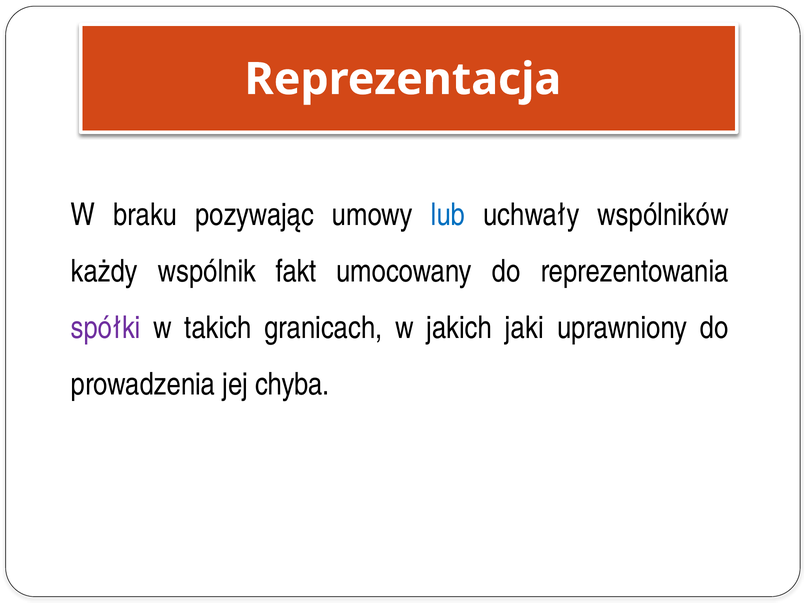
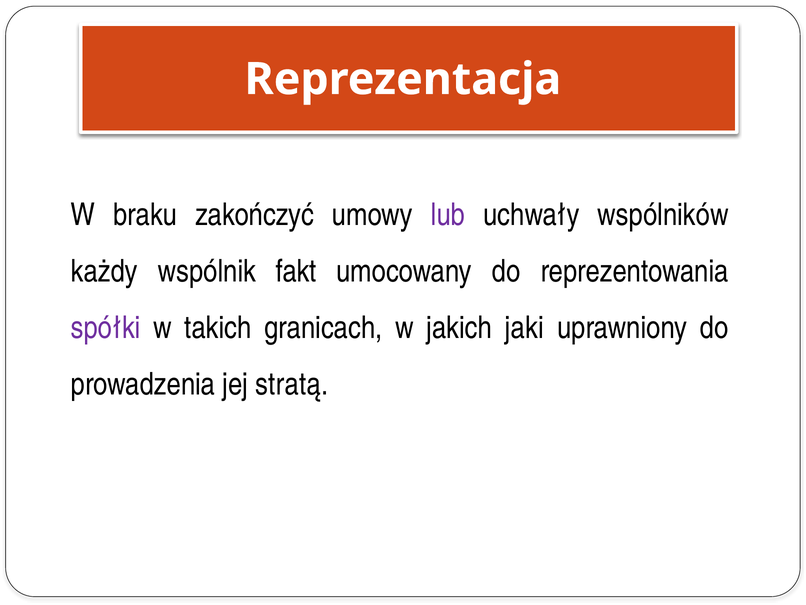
pozywając: pozywając -> zakończyć
lub colour: blue -> purple
chyba: chyba -> stratą
